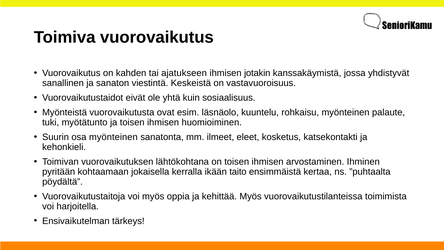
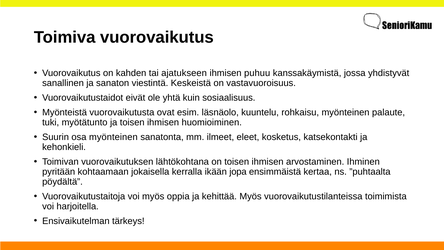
jotakin: jotakin -> puhuu
taito: taito -> jopa
